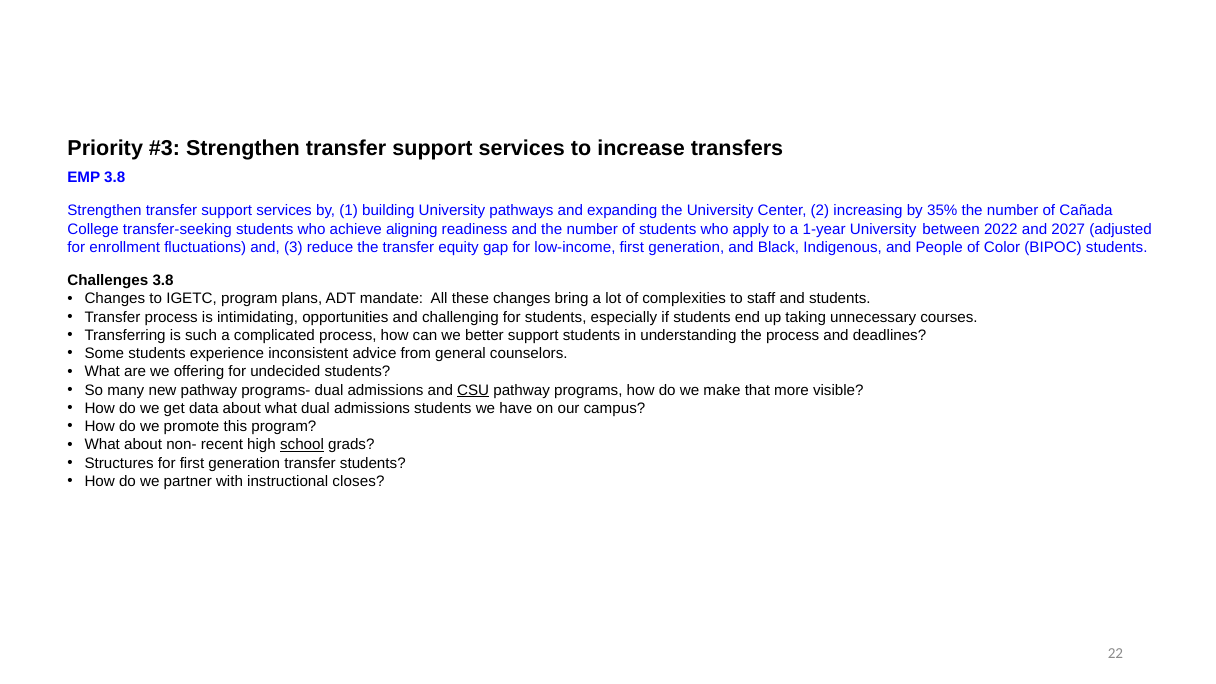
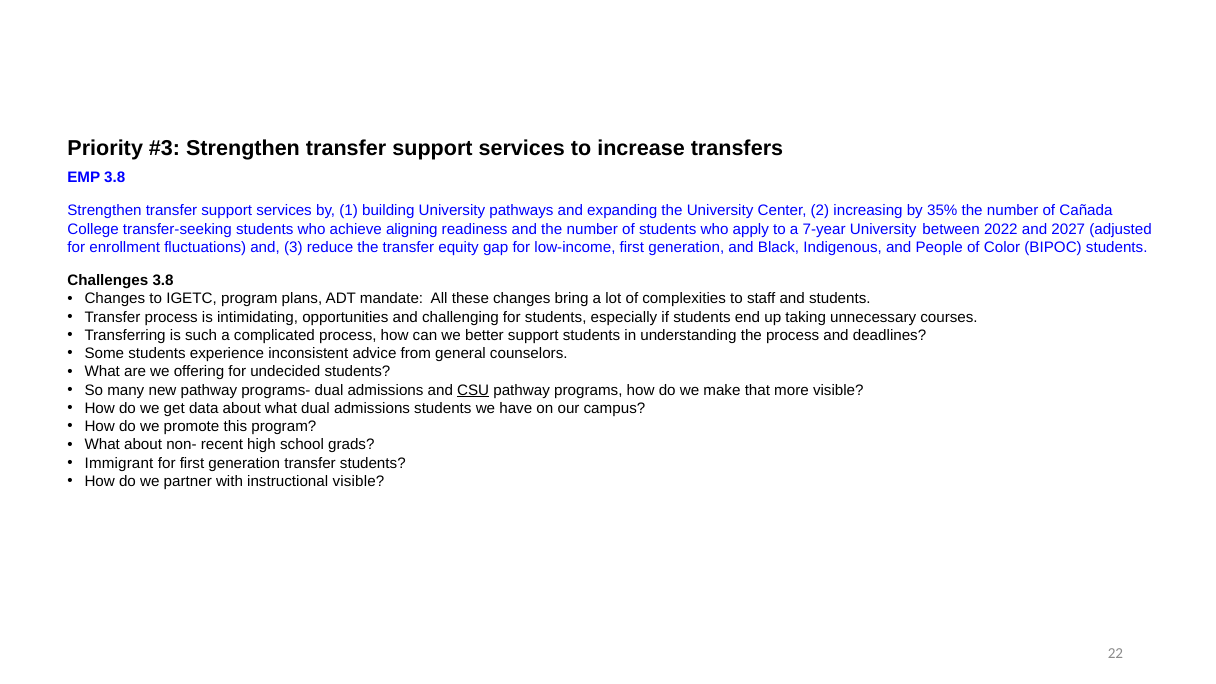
1-year: 1-year -> 7-year
school underline: present -> none
Structures: Structures -> Immigrant
instructional closes: closes -> visible
